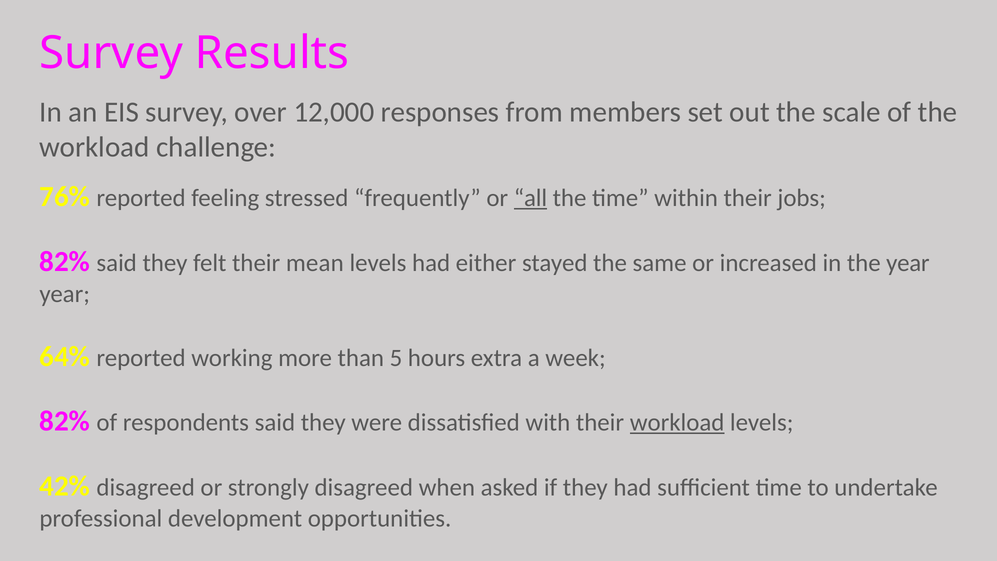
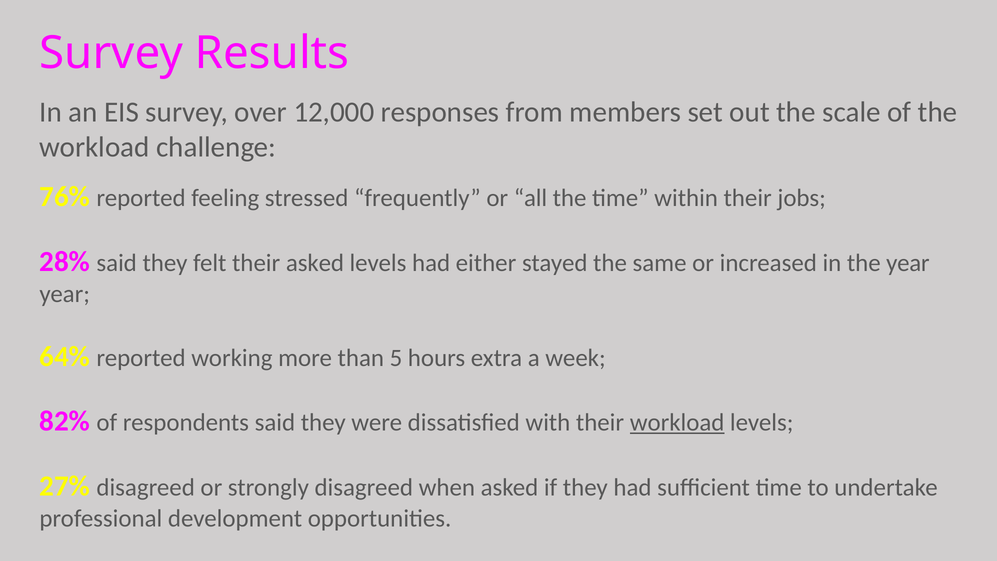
all underline: present -> none
82% at (65, 262): 82% -> 28%
their mean: mean -> asked
42%: 42% -> 27%
